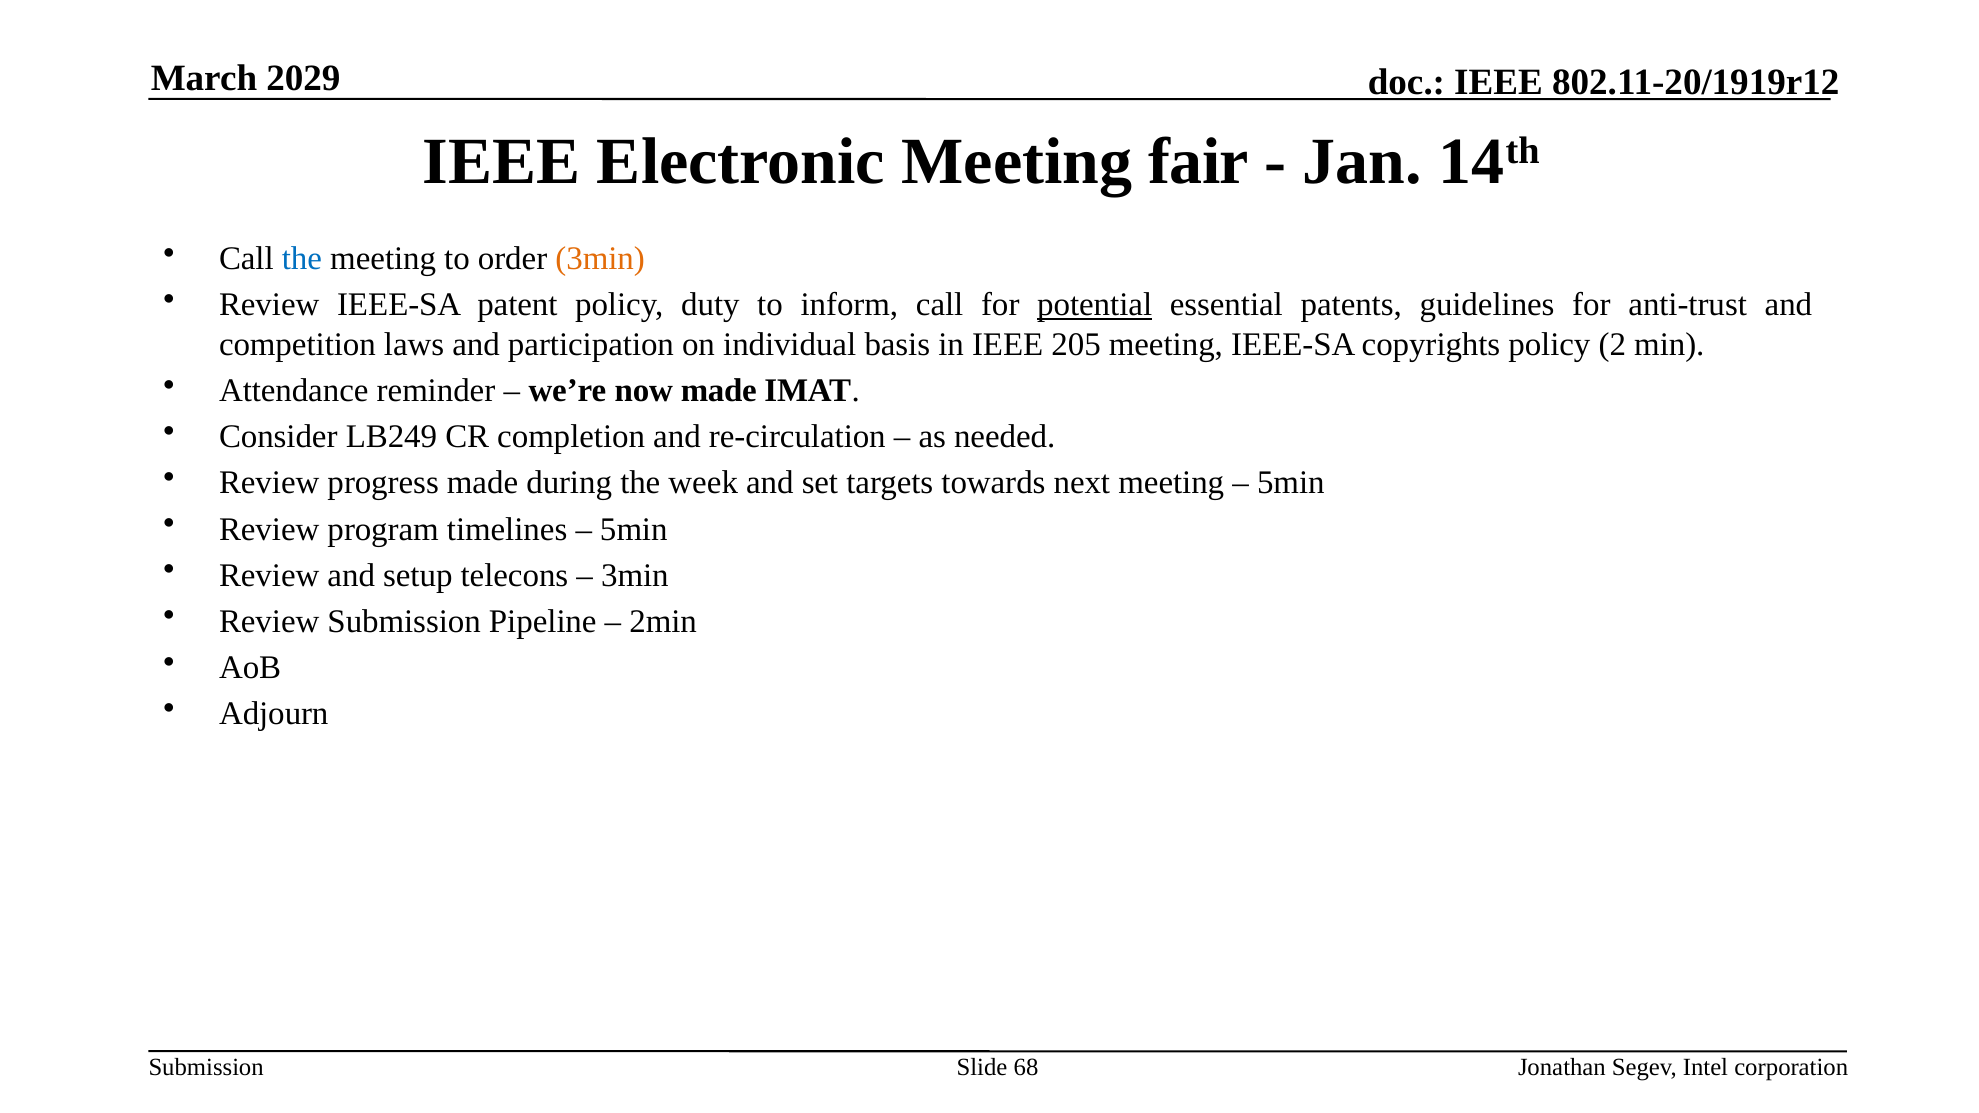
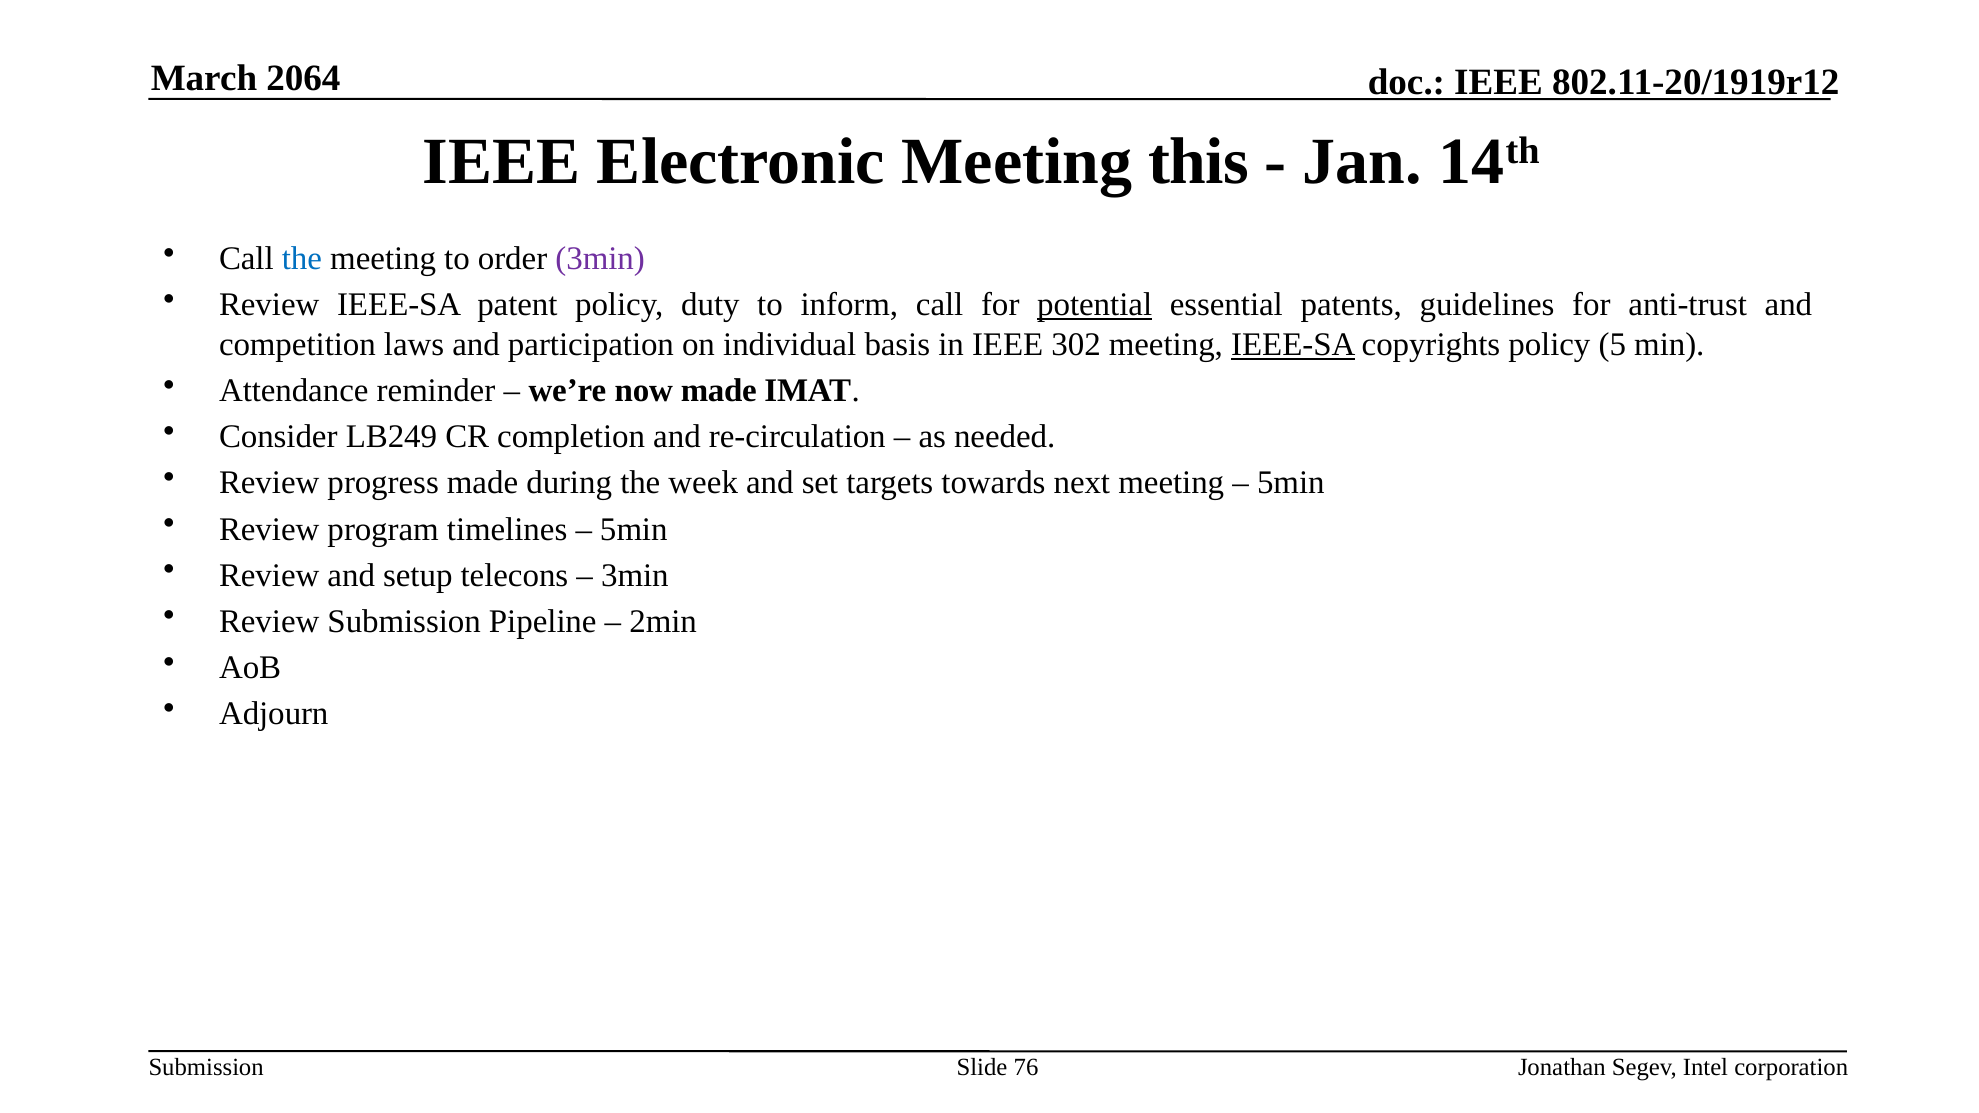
2029: 2029 -> 2064
fair: fair -> this
3min at (600, 259) colour: orange -> purple
205: 205 -> 302
IEEE-SA at (1293, 345) underline: none -> present
2: 2 -> 5
68: 68 -> 76
